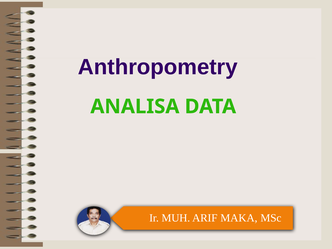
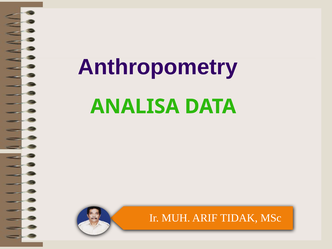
MAKA: MAKA -> TIDAK
